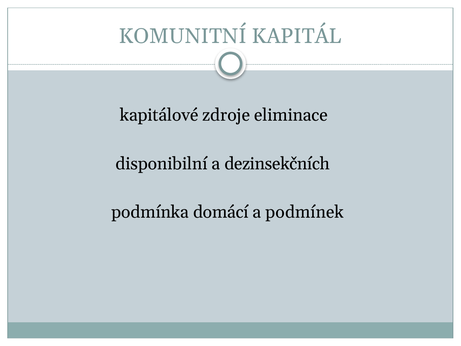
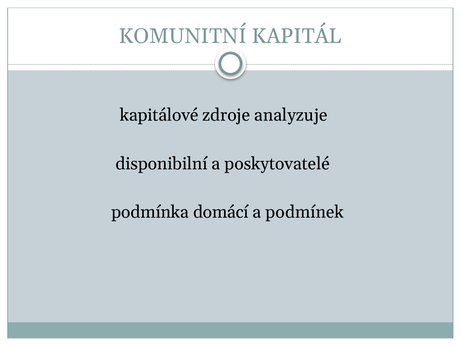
eliminace: eliminace -> analyzuje
dezinsekčních: dezinsekčních -> poskytovatelé
